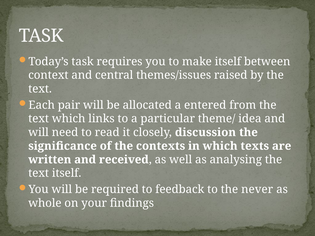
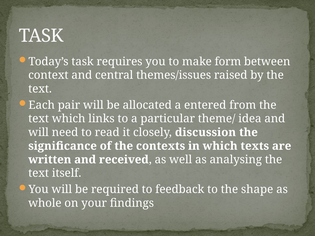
make itself: itself -> form
never: never -> shape
